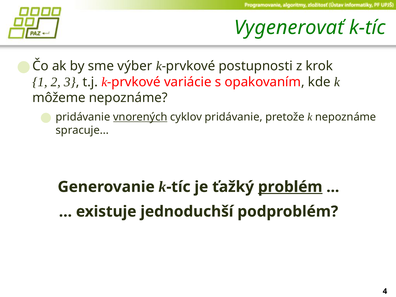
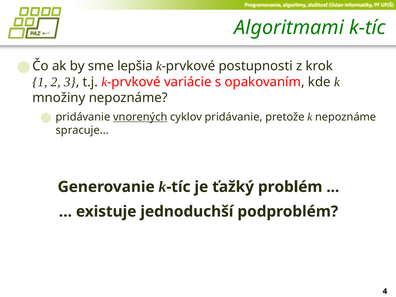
Vygenerovať: Vygenerovať -> Algoritmami
výber: výber -> lepšia
môžeme: môžeme -> množiny
problém underline: present -> none
